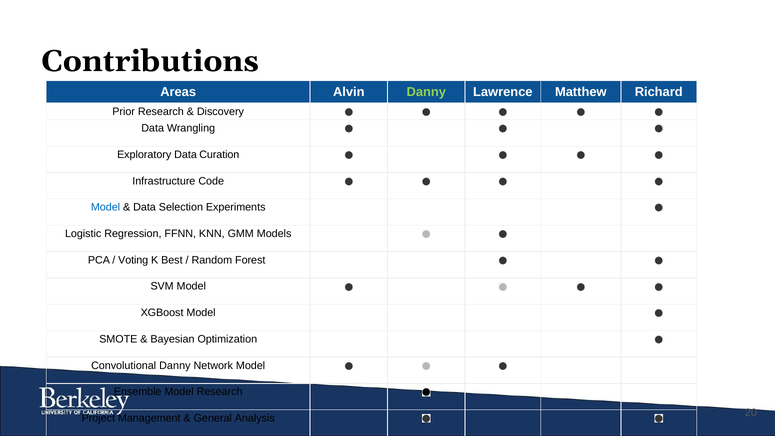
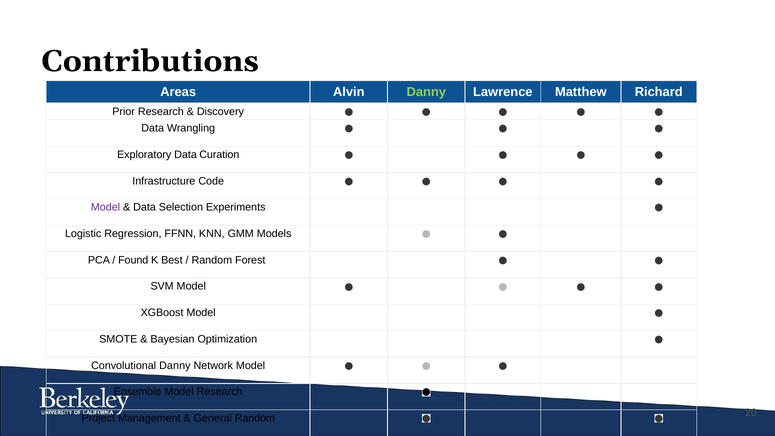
Model at (106, 207) colour: blue -> purple
Voting: Voting -> Found
General Analysis: Analysis -> Random
